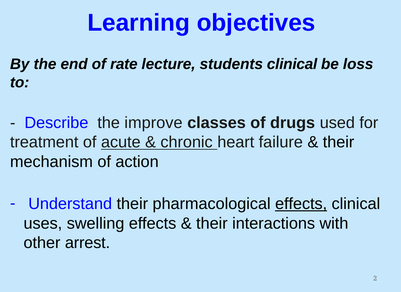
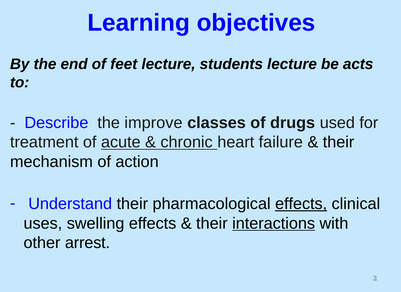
rate: rate -> feet
students clinical: clinical -> lecture
loss: loss -> acts
interactions underline: none -> present
